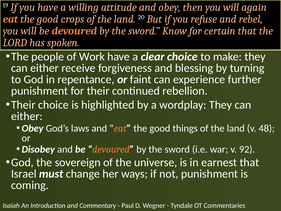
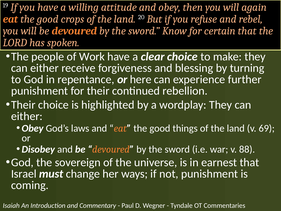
faint: faint -> here
48: 48 -> 69
92: 92 -> 88
